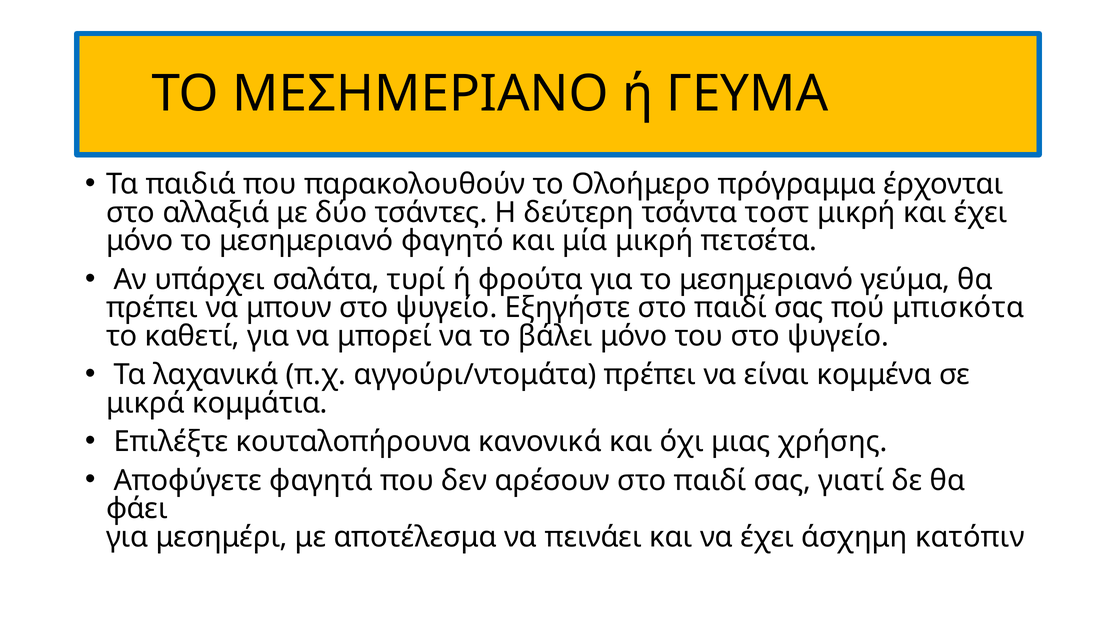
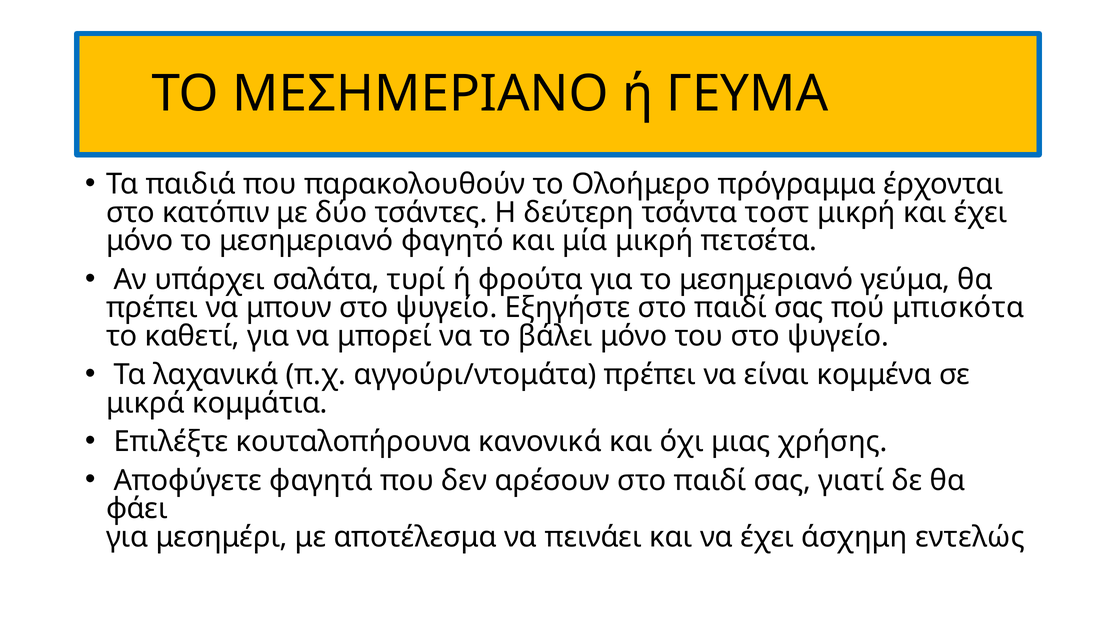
αλλαξιά: αλλαξιά -> κατόπιν
κατόπιν: κατόπιν -> εντελώς
